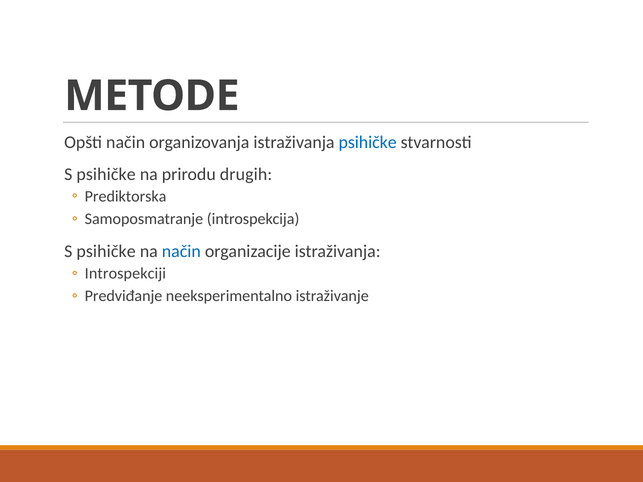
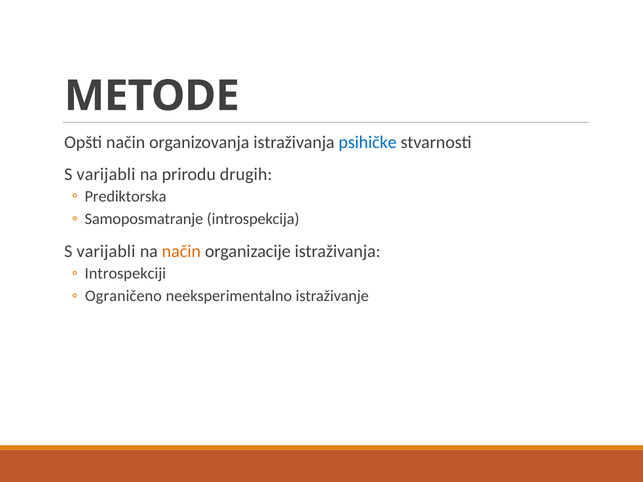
psihičke at (106, 174): psihičke -> varijabli
psihičke at (106, 252): psihičke -> varijabli
način at (181, 252) colour: blue -> orange
Predviđanje: Predviđanje -> Ograničeno
